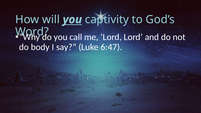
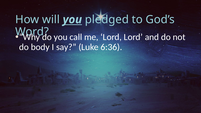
captivity: captivity -> pledged
6:47: 6:47 -> 6:36
